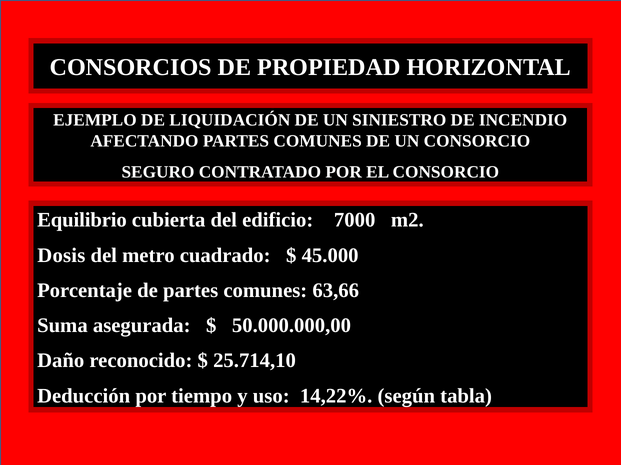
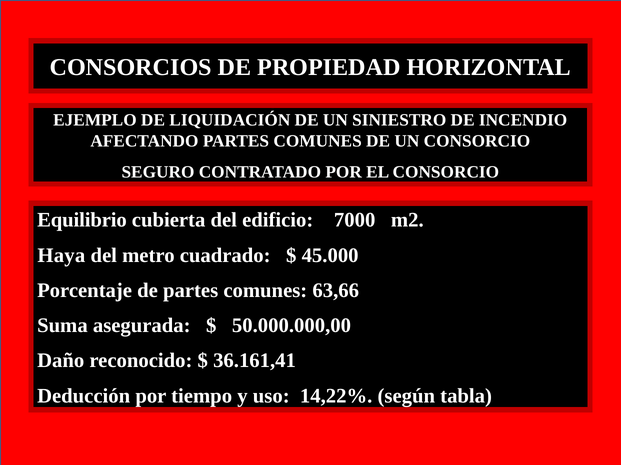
Dosis: Dosis -> Haya
25.714,10: 25.714,10 -> 36.161,41
